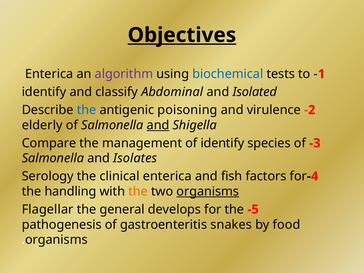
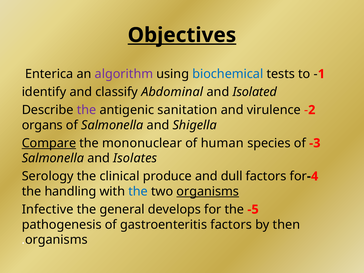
the at (87, 110) colour: blue -> purple
poisoning: poisoning -> sanitation
elderly: elderly -> organs
and at (158, 125) underline: present -> none
Compare underline: none -> present
management: management -> mononuclear
of identify: identify -> human
clinical enterica: enterica -> produce
fish: fish -> dull
the at (138, 191) colour: orange -> blue
Flagellar: Flagellar -> Infective
gastroenteritis snakes: snakes -> factors
food: food -> then
